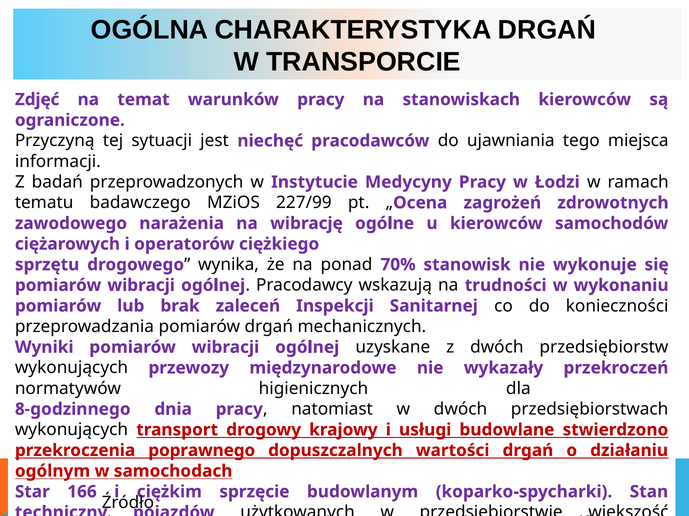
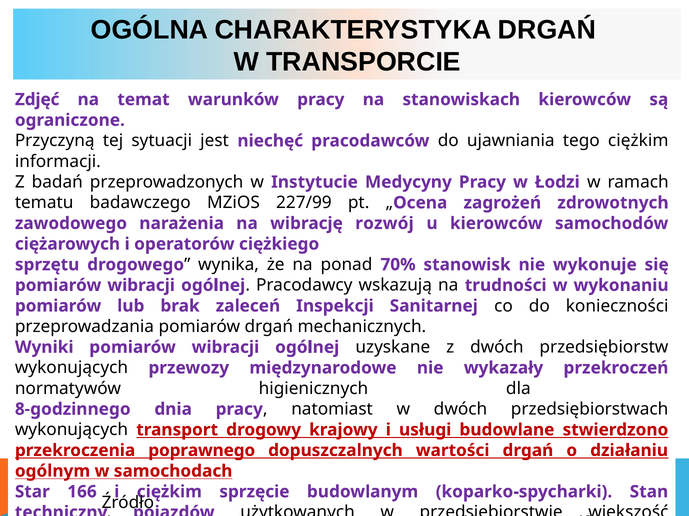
tego miejsca: miejsca -> ciężkim
ogólne: ogólne -> rozwój
